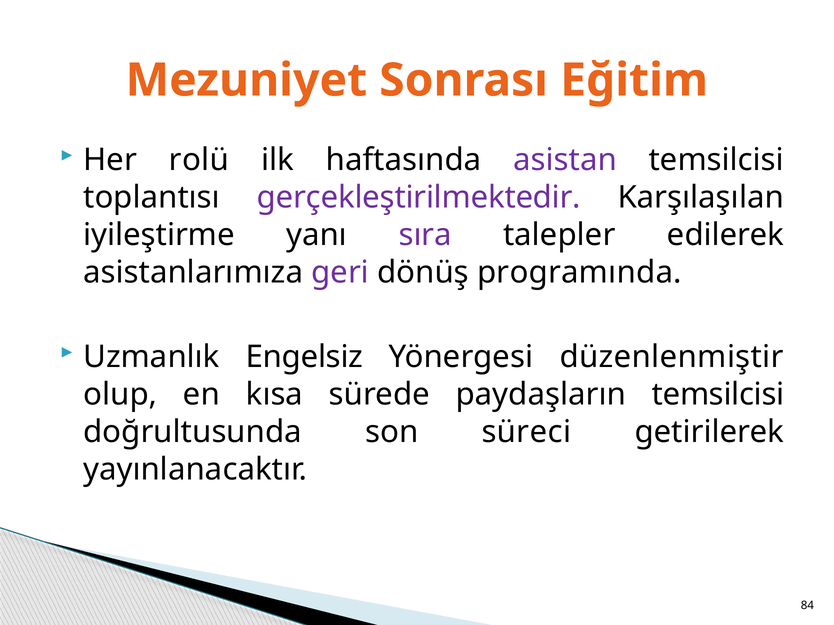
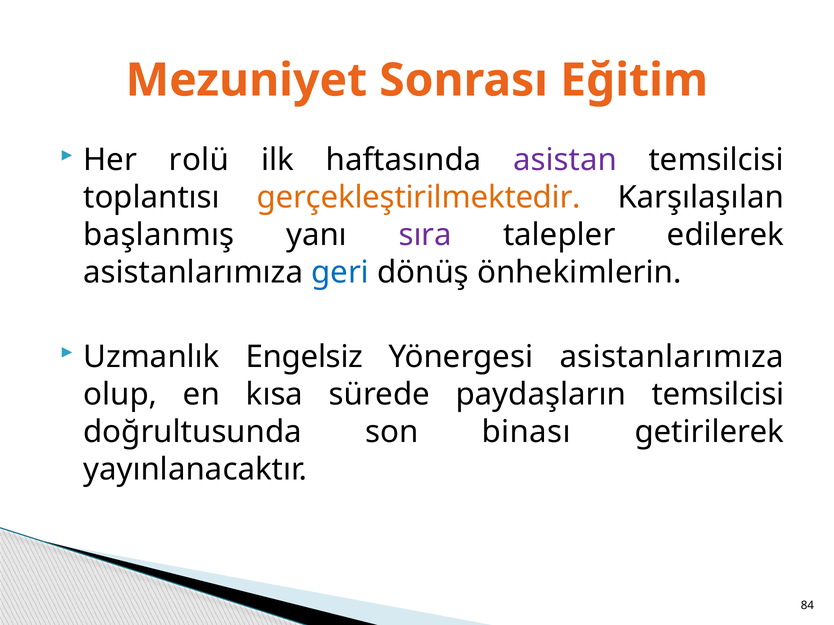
gerçekleştirilmektedir colour: purple -> orange
iyileştirme: iyileştirme -> başlanmış
geri colour: purple -> blue
programında: programında -> önhekimlerin
Yönergesi düzenlenmiştir: düzenlenmiştir -> asistanlarımıza
süreci: süreci -> binası
